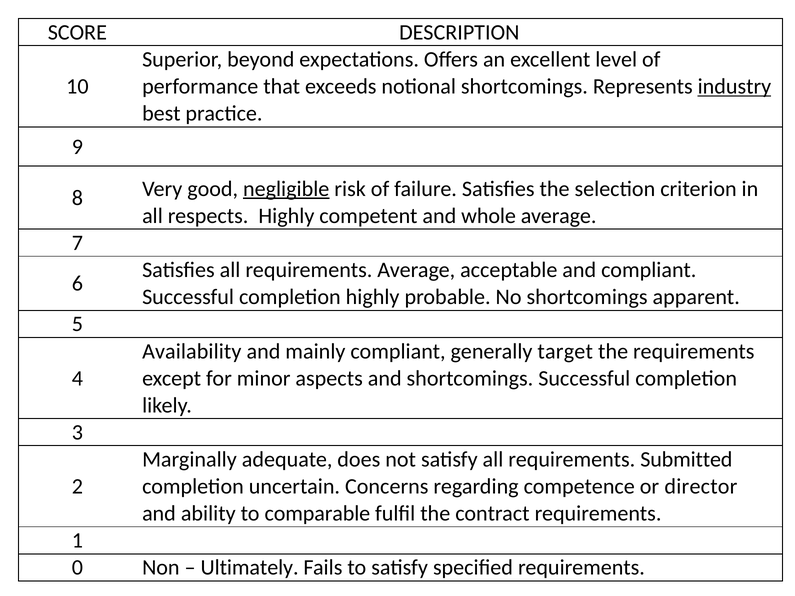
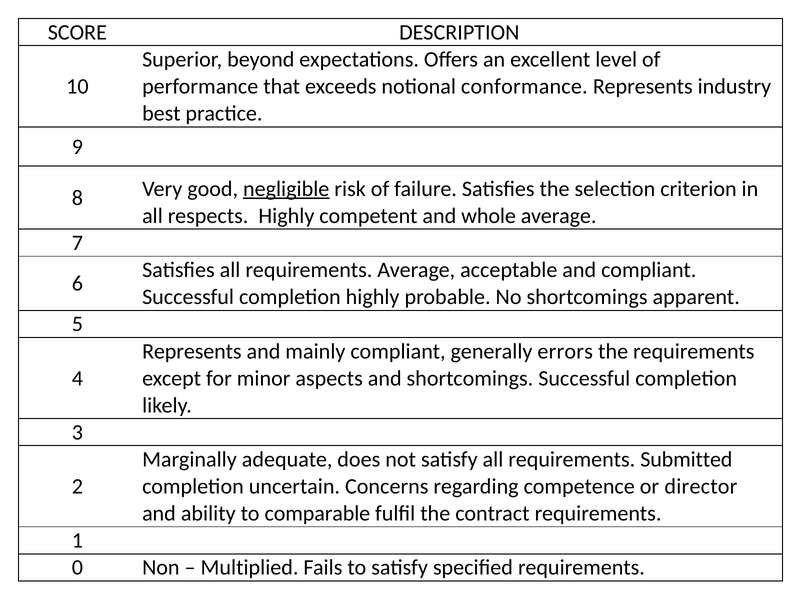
notional shortcomings: shortcomings -> conformance
industry underline: present -> none
Availability at (192, 351): Availability -> Represents
target: target -> errors
Ultimately: Ultimately -> Multiplied
